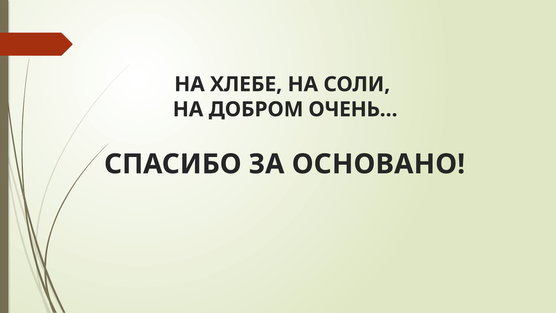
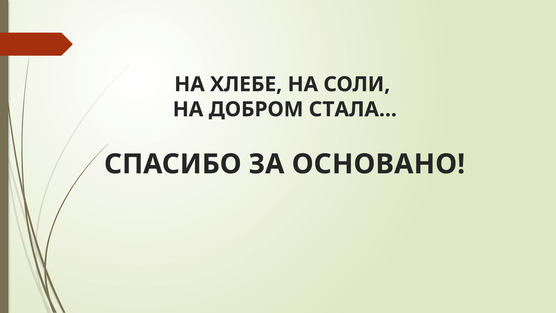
ОЧЕНЬ…: ОЧЕНЬ… -> СТАЛА…
